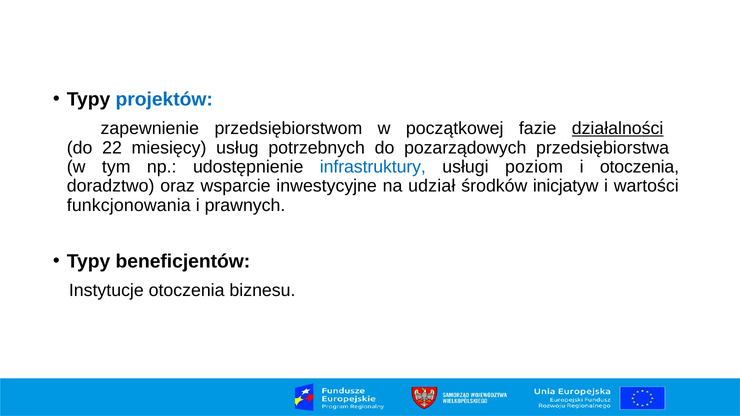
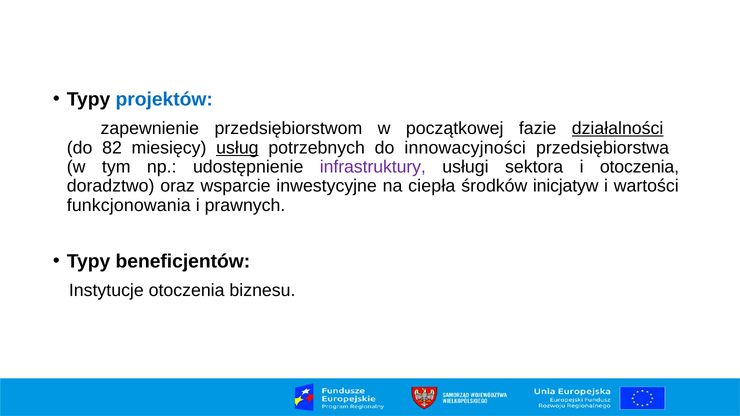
22: 22 -> 82
usług underline: none -> present
pozarządowych: pozarządowych -> innowacyjności
infrastruktury colour: blue -> purple
poziom: poziom -> sektora
udział: udział -> ciepła
